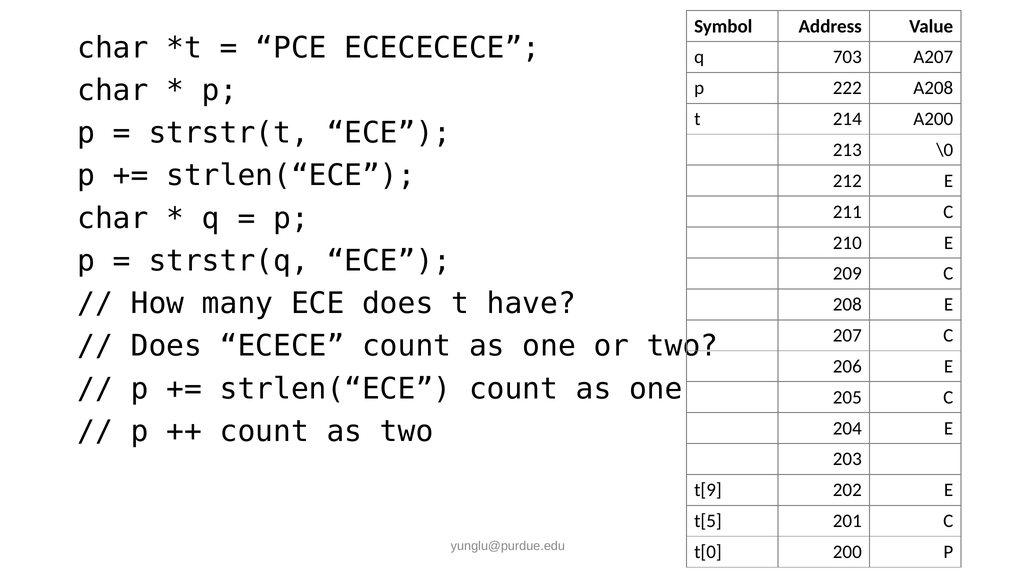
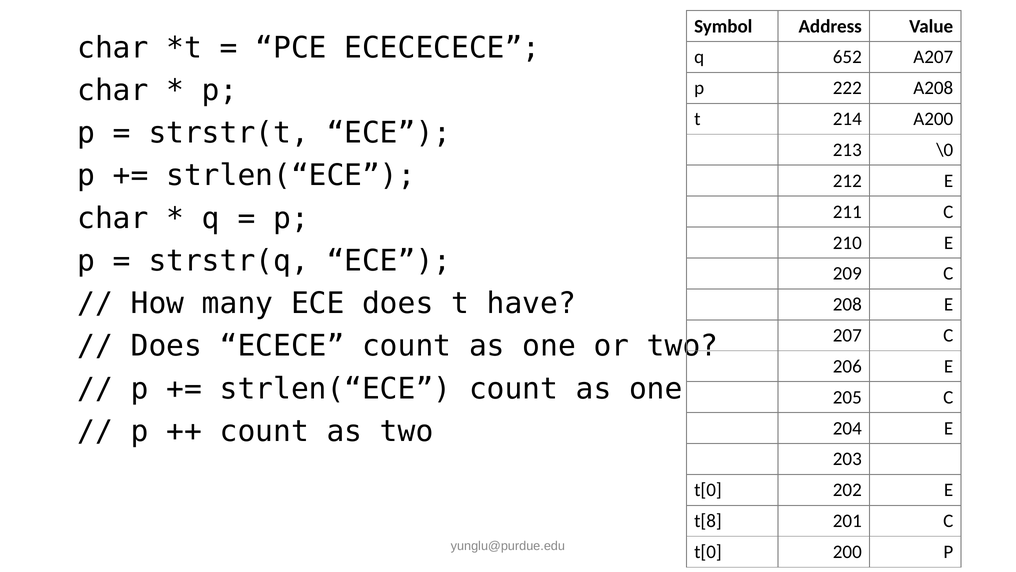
703: 703 -> 652
t[9 at (708, 490): t[9 -> t[0
t[5: t[5 -> t[8
